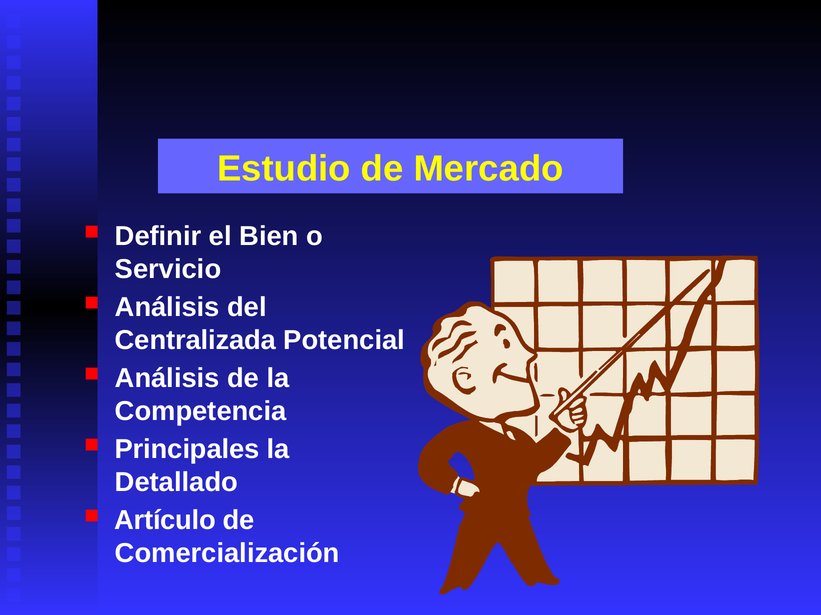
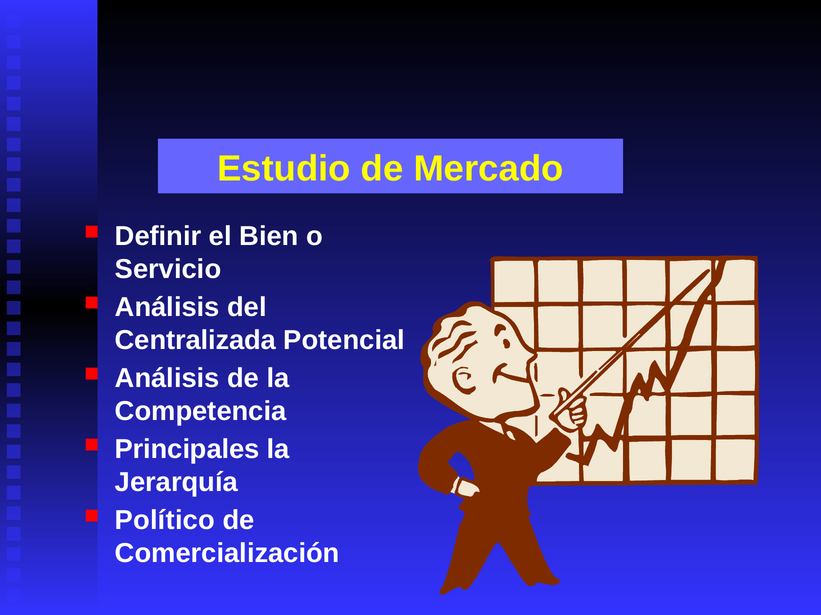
Detallado: Detallado -> Jerarquía
Artículo: Artículo -> Político
